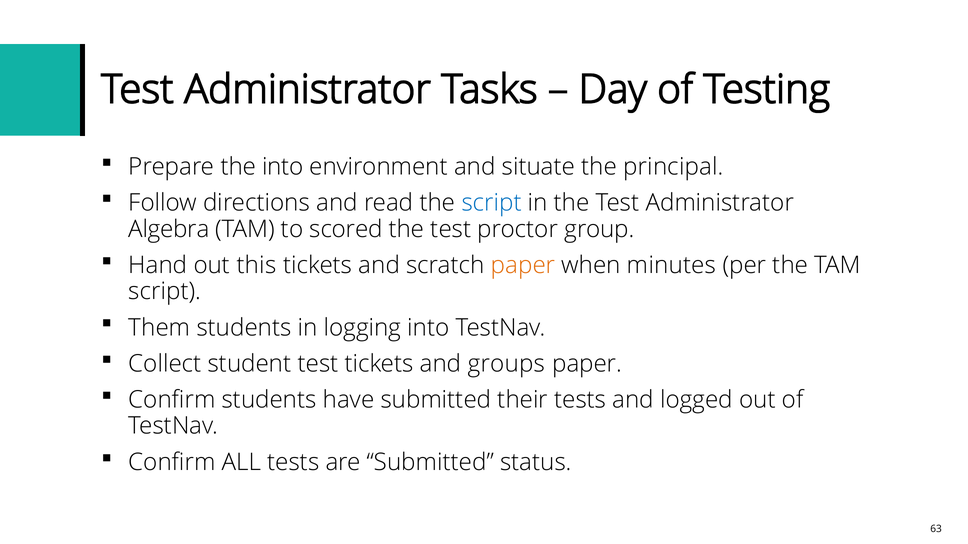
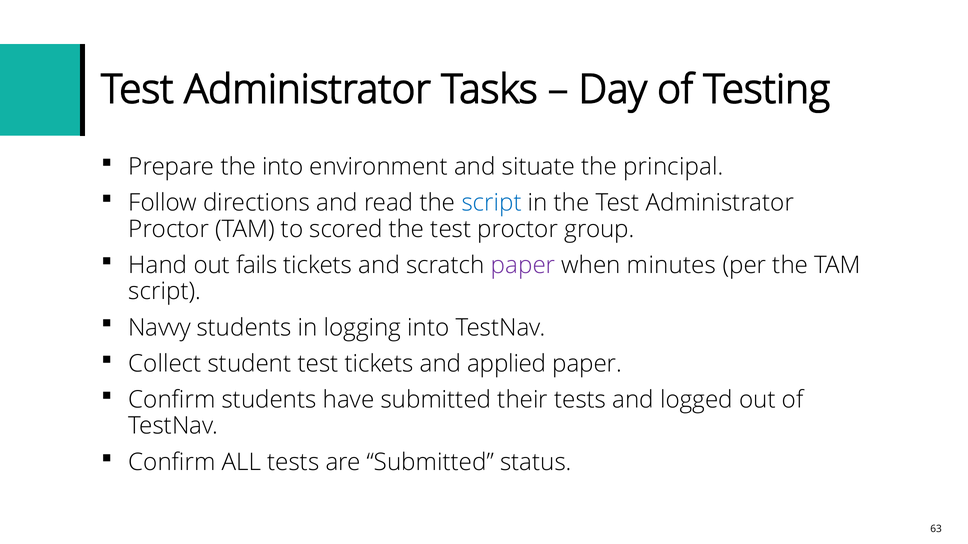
Algebra at (169, 229): Algebra -> Proctor
this: this -> fails
paper at (523, 265) colour: orange -> purple
Them: Them -> Navvy
groups: groups -> applied
